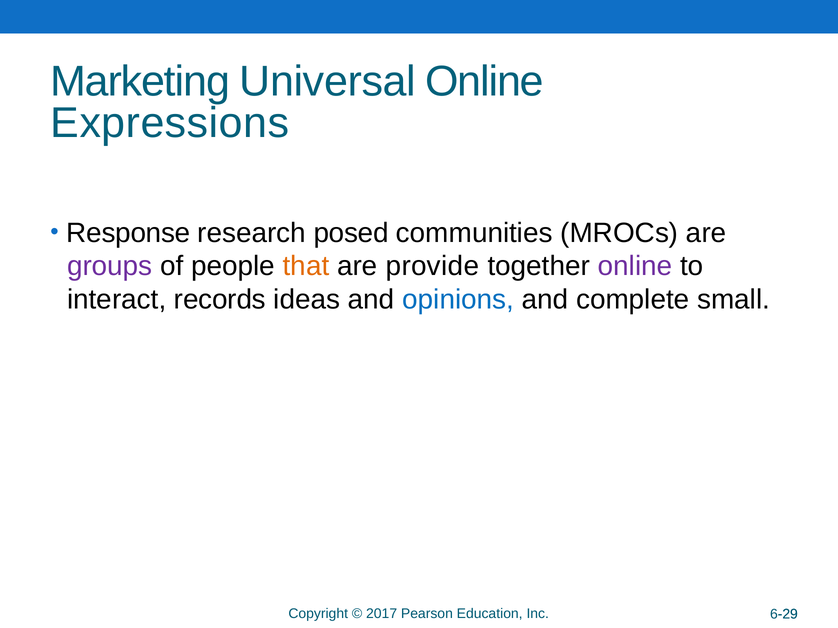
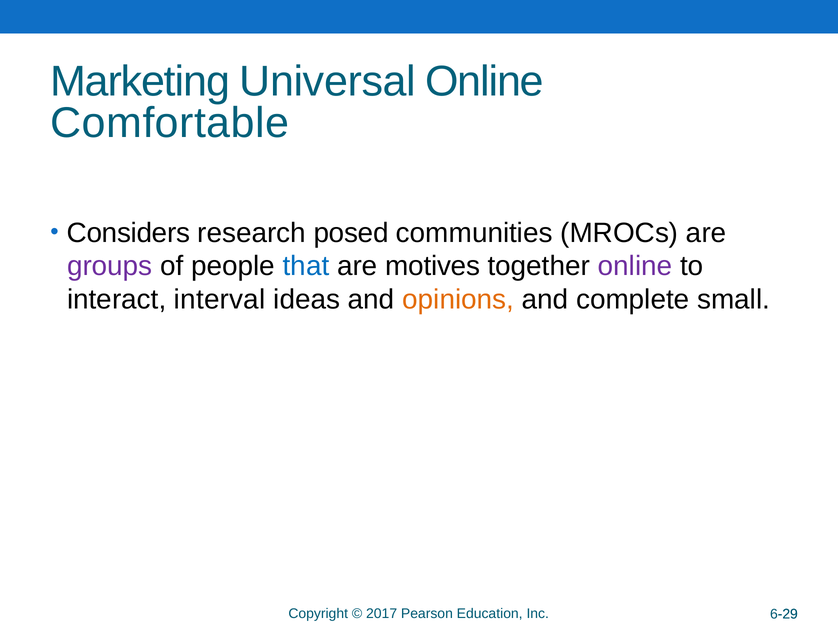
Expressions: Expressions -> Comfortable
Response: Response -> Considers
that colour: orange -> blue
provide: provide -> motives
records: records -> interval
opinions colour: blue -> orange
